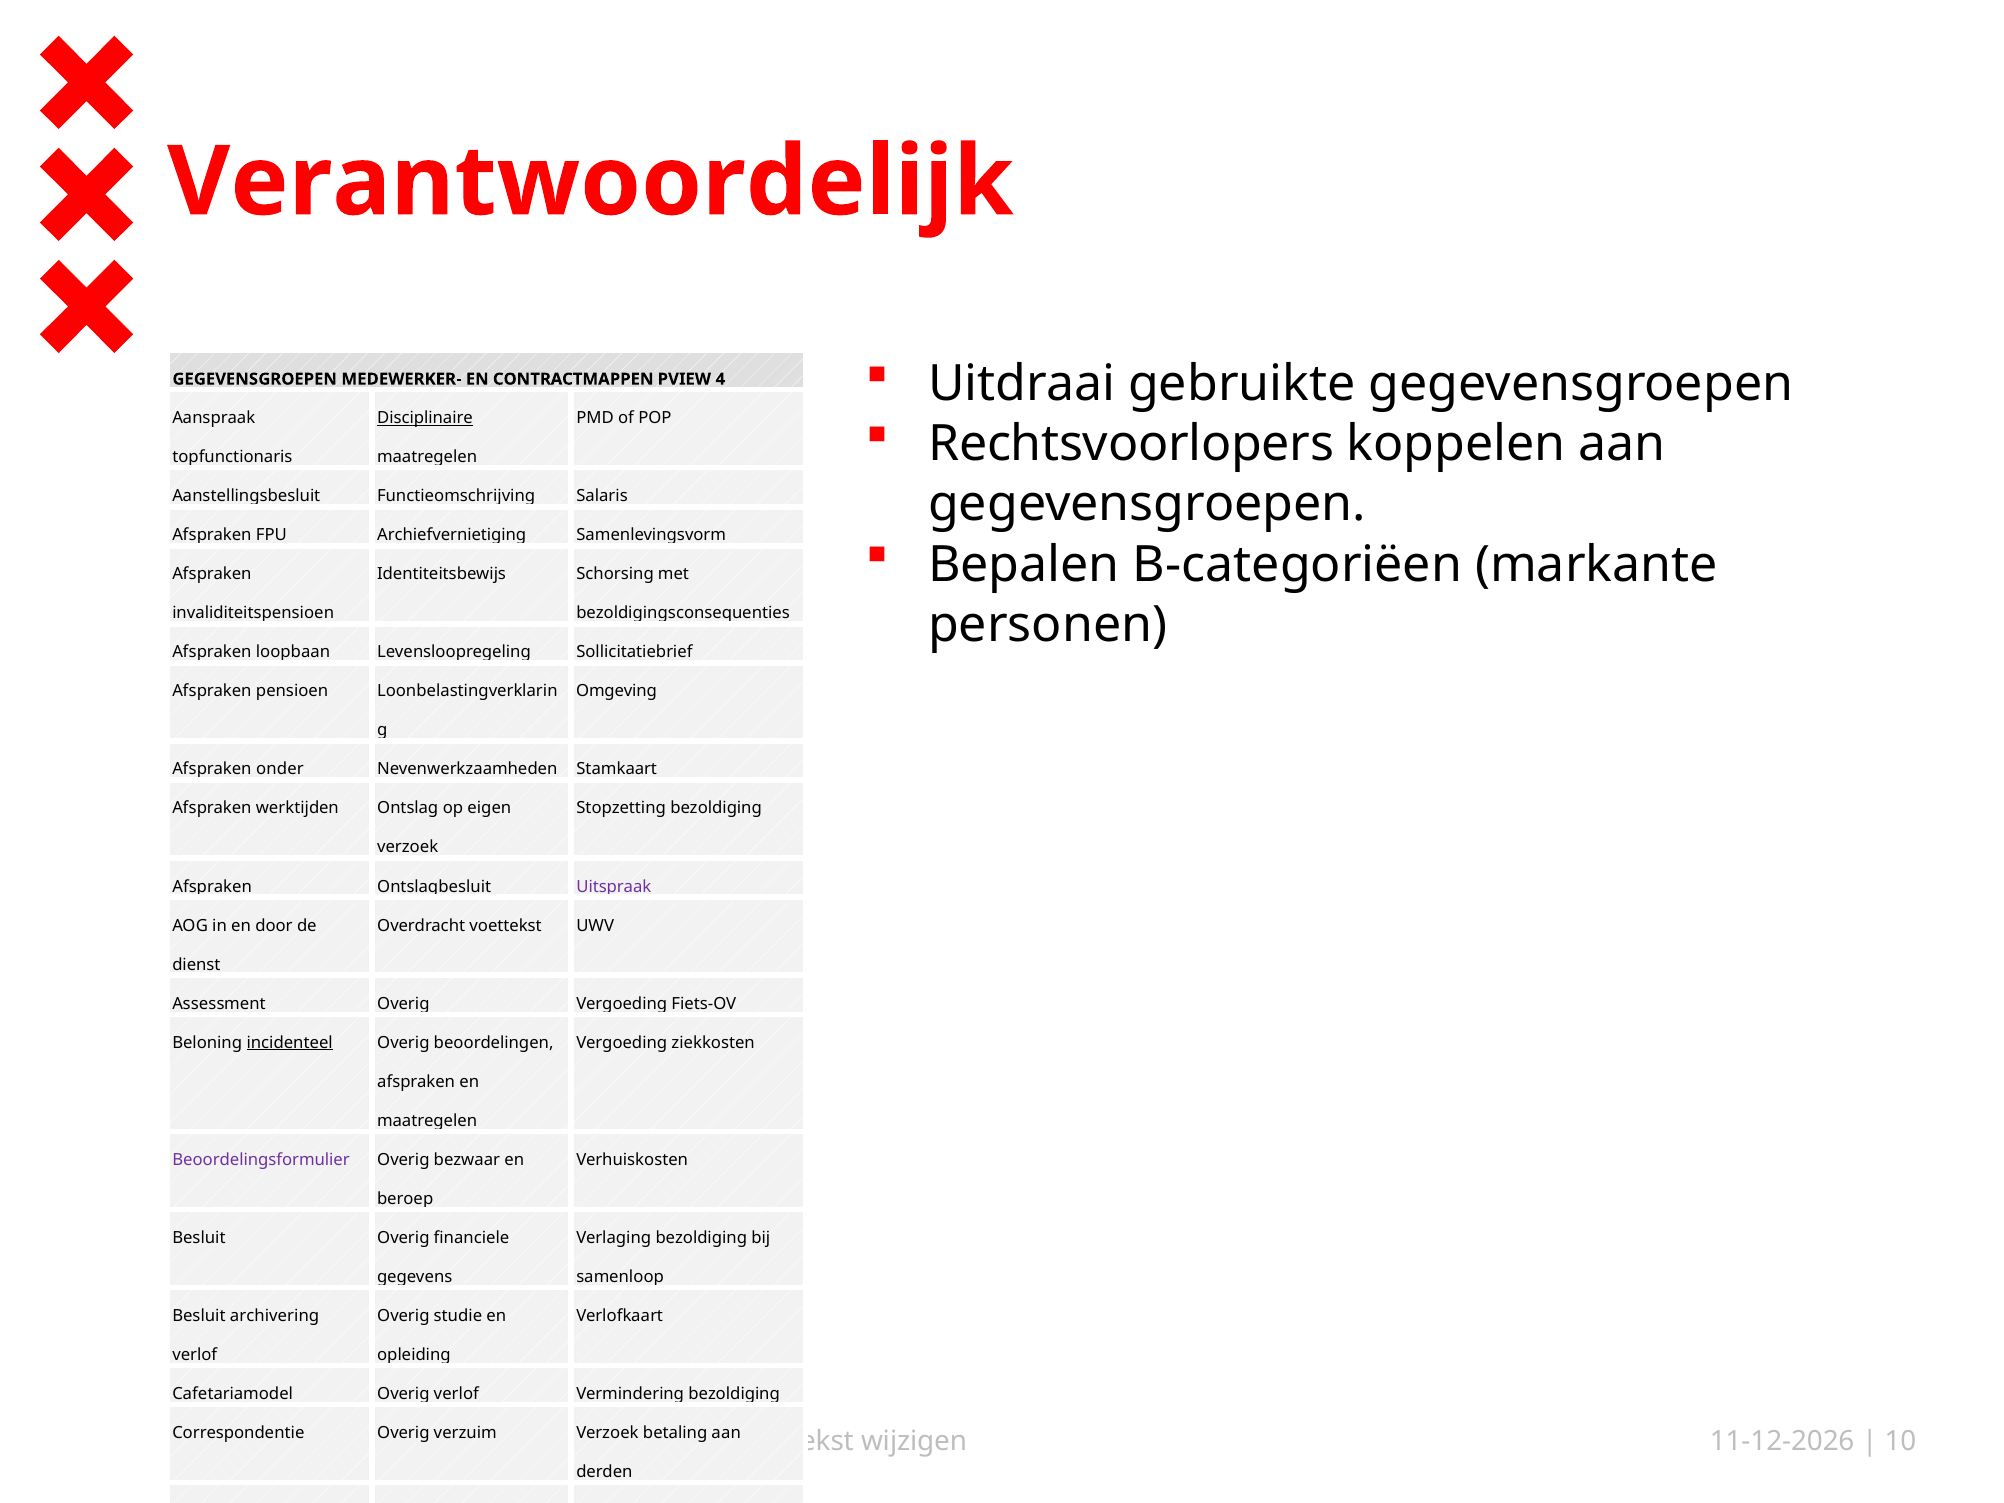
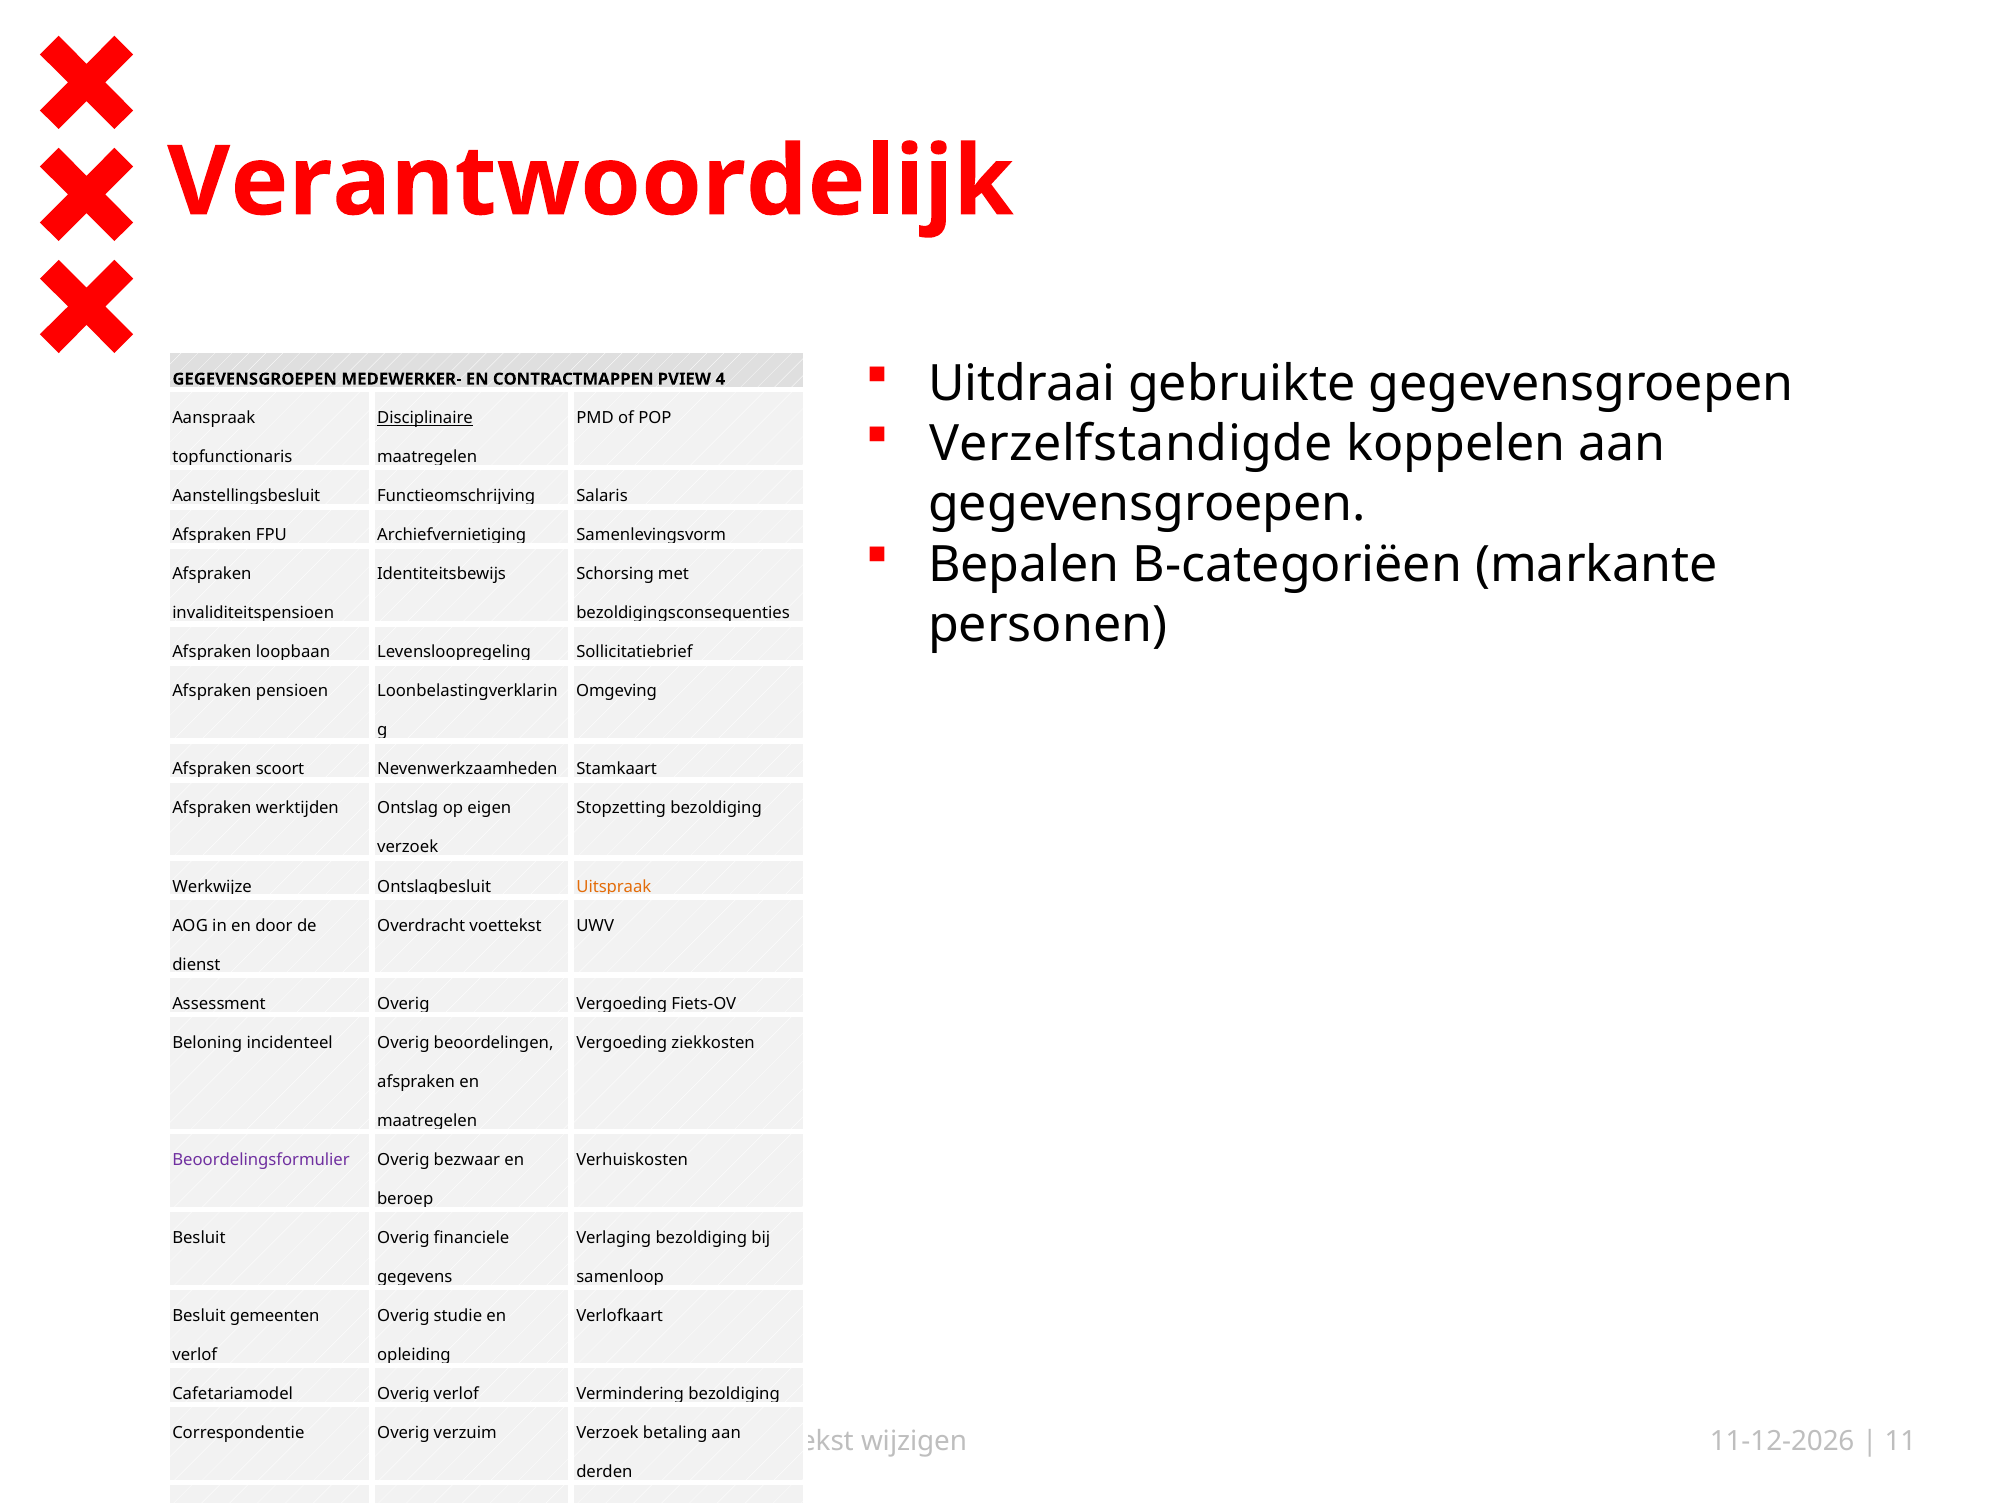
Rechtsvoorlopers: Rechtsvoorlopers -> Verzelfstandigde
onder: onder -> scoort
Afspraken at (212, 886): Afspraken -> Werkwijze
Uitspraak colour: purple -> orange
incidenteel underline: present -> none
archivering: archivering -> gemeenten
10: 10 -> 11
